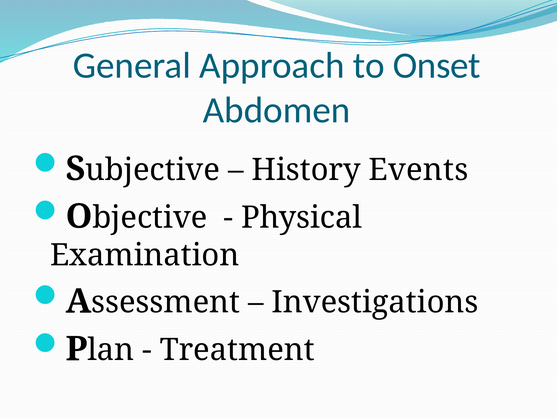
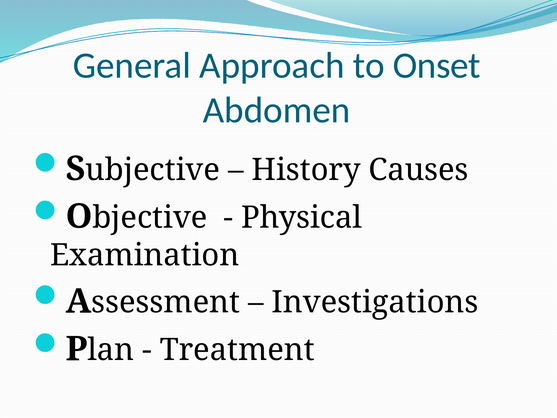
Events: Events -> Causes
